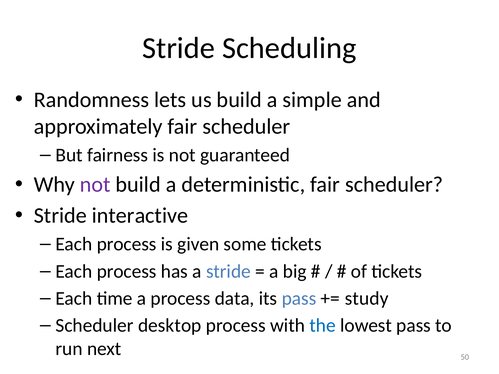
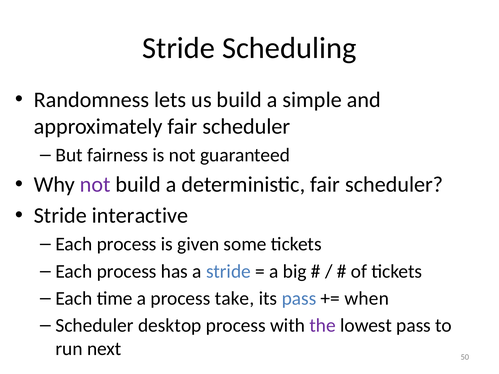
data: data -> take
study: study -> when
the colour: blue -> purple
